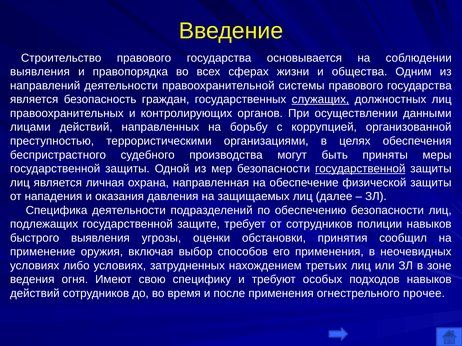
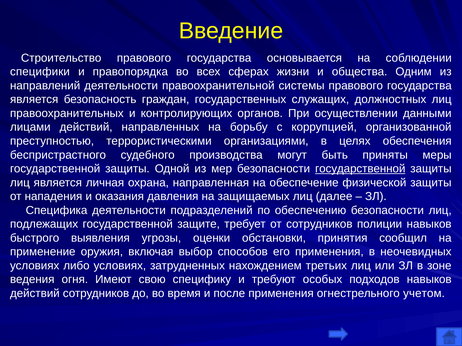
выявления at (40, 72): выявления -> специфики
служащих underline: present -> none
прочее: прочее -> учетом
